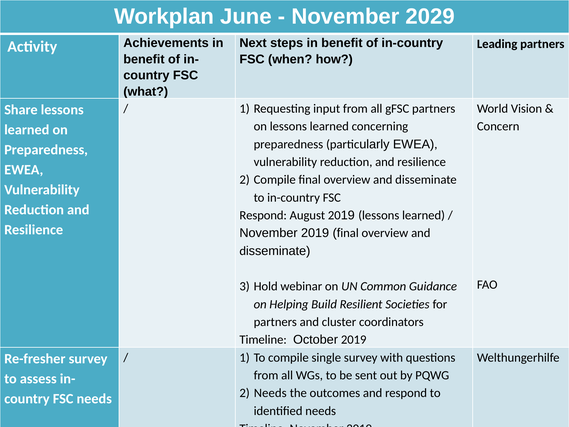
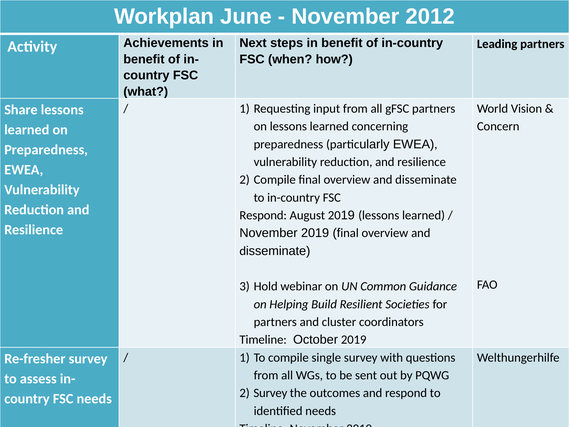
2029: 2029 -> 2012
Needs at (270, 393): Needs -> Survey
